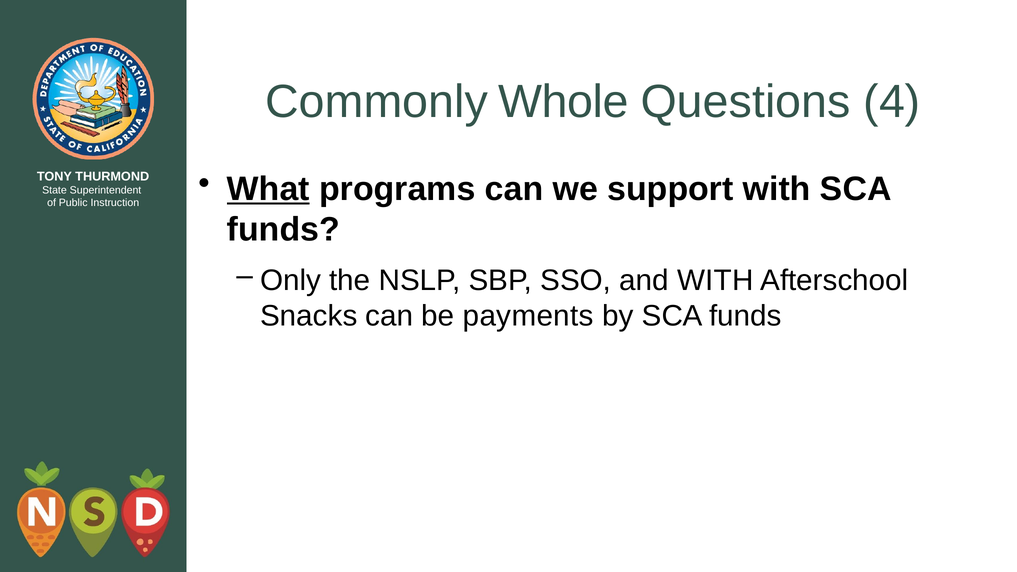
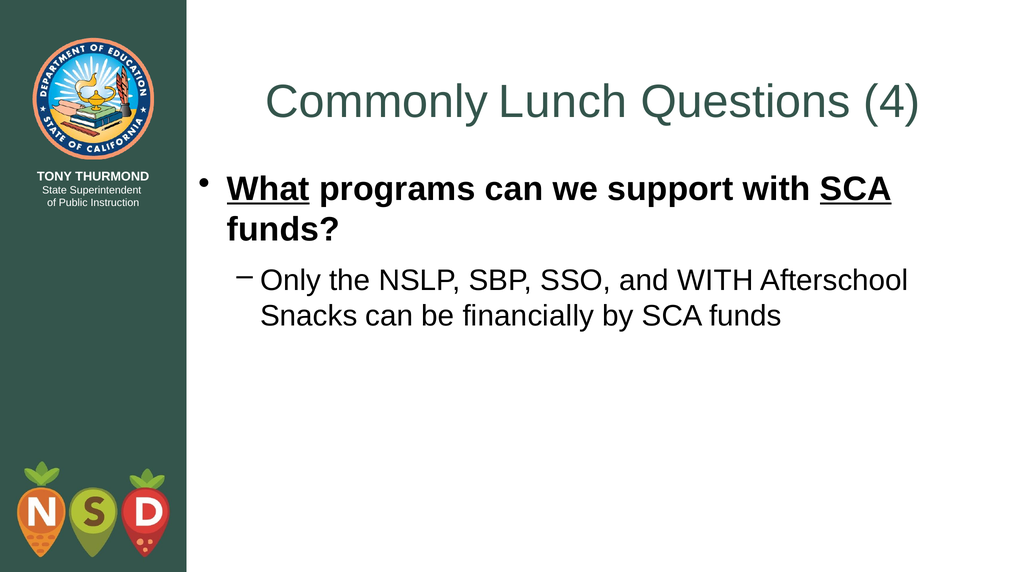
Whole: Whole -> Lunch
SCA at (856, 189) underline: none -> present
payments: payments -> financially
